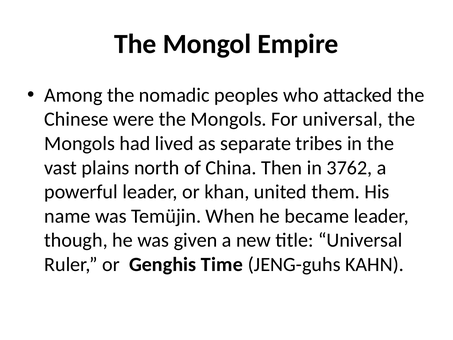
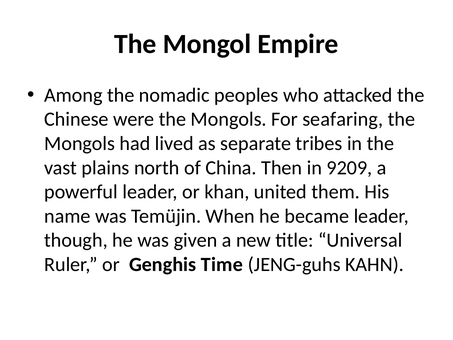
For universal: universal -> seafaring
3762: 3762 -> 9209
